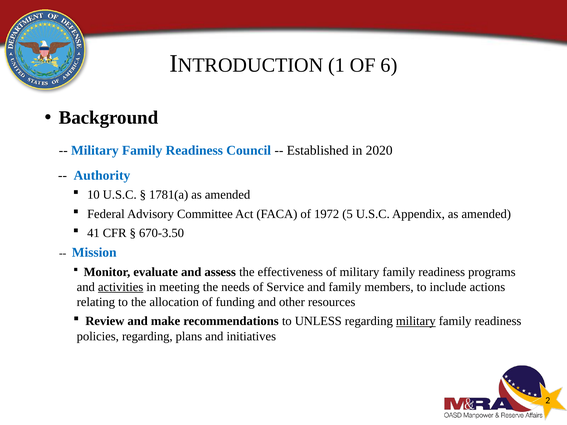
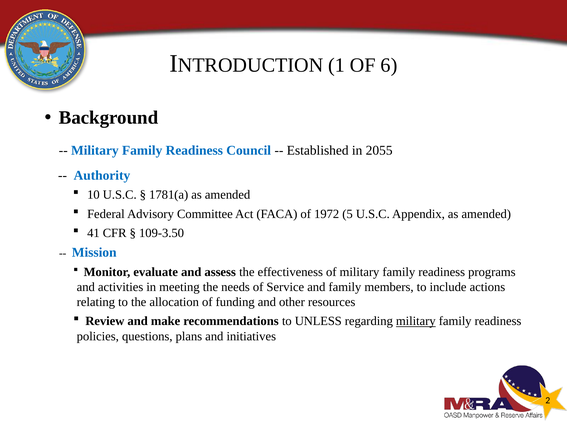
2020: 2020 -> 2055
670-3.50: 670-3.50 -> 109-3.50
activities underline: present -> none
policies regarding: regarding -> questions
